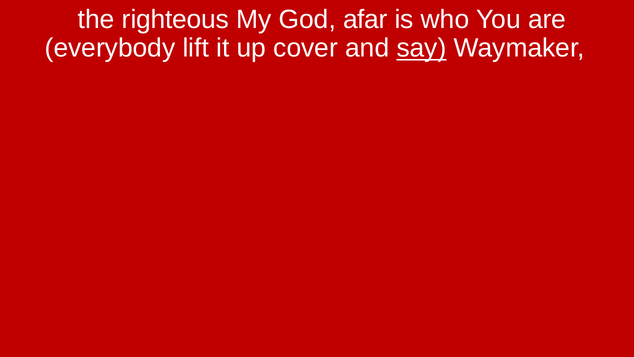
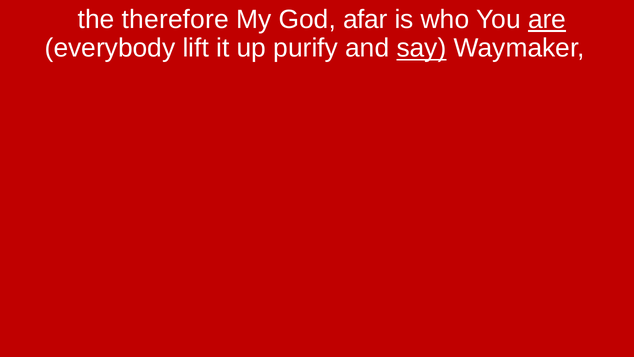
righteous: righteous -> therefore
are underline: none -> present
cover: cover -> purify
